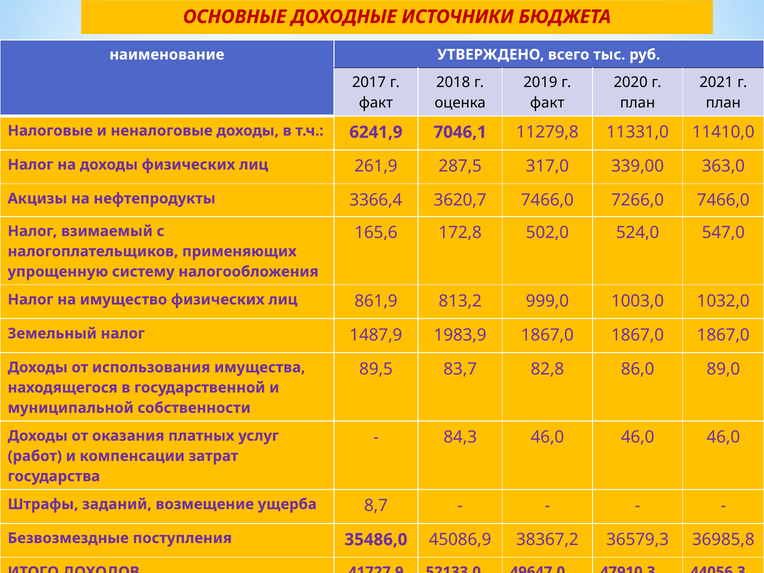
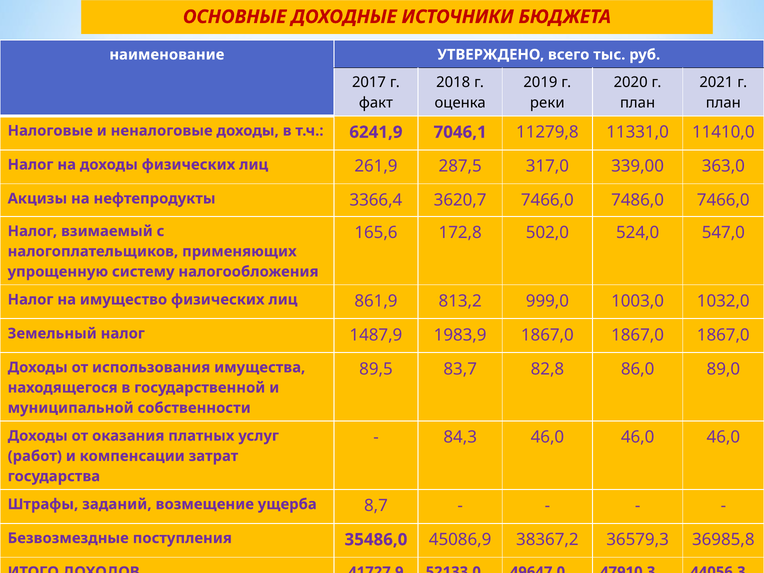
факт at (547, 103): факт -> реки
7266,0: 7266,0 -> 7486,0
